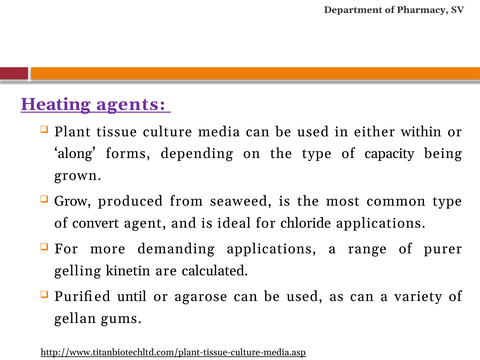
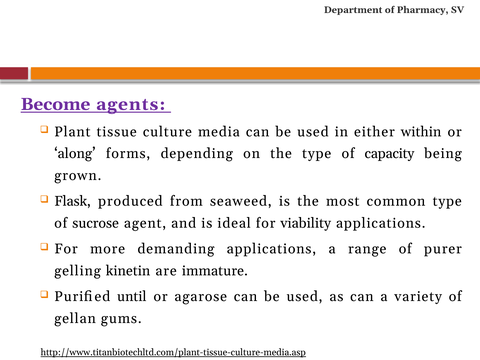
Heating: Heating -> Become
Grow: Grow -> Flask
convert: convert -> sucrose
chloride: chloride -> viability
calculated: calculated -> immature
